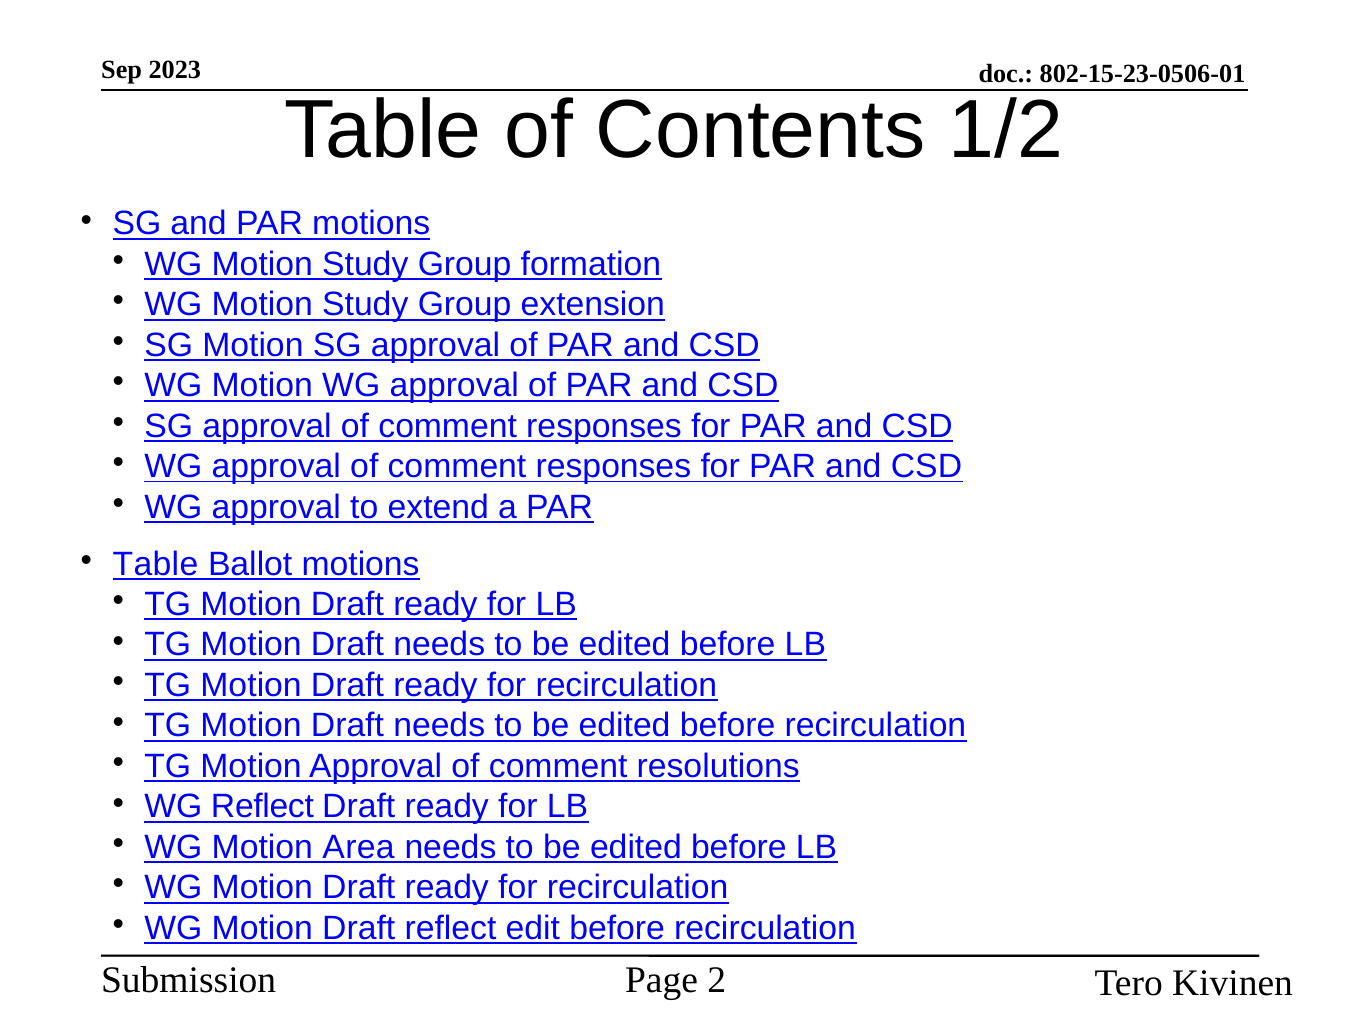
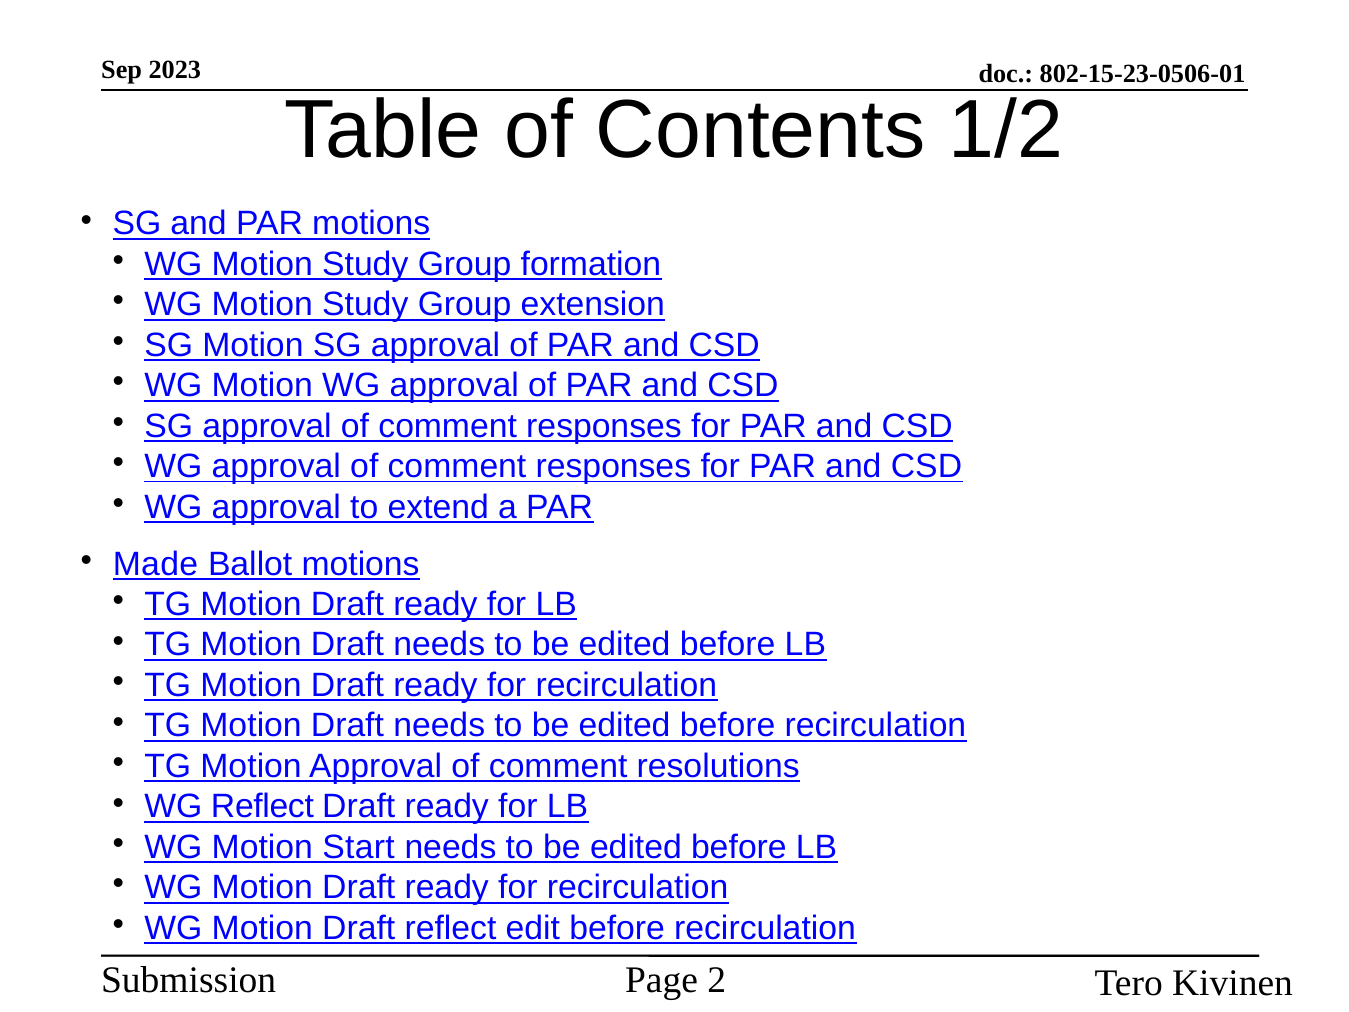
Table at (155, 564): Table -> Made
Area: Area -> Start
